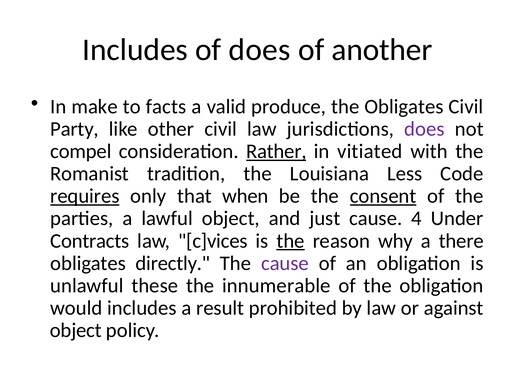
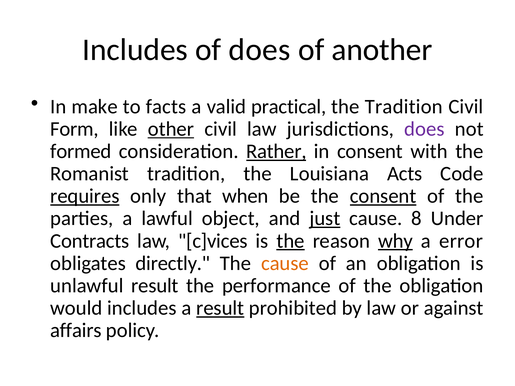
produce: produce -> practical
the Obligates: Obligates -> Tradition
Party: Party -> Form
other underline: none -> present
compel: compel -> formed
in vitiated: vitiated -> consent
Less: Less -> Acts
just underline: none -> present
4: 4 -> 8
why underline: none -> present
there: there -> error
cause at (285, 263) colour: purple -> orange
unlawful these: these -> result
innumerable: innumerable -> performance
result at (220, 308) underline: none -> present
object at (76, 331): object -> affairs
